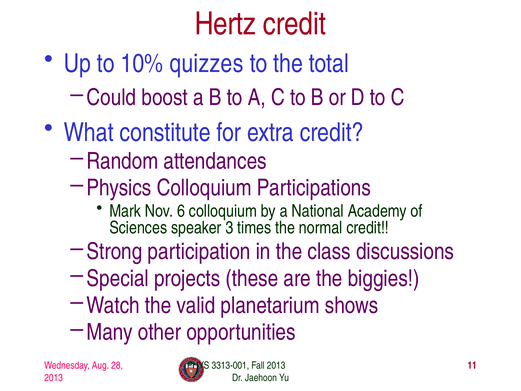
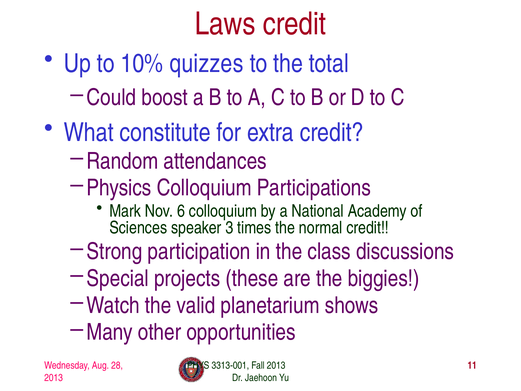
Hertz: Hertz -> Laws
